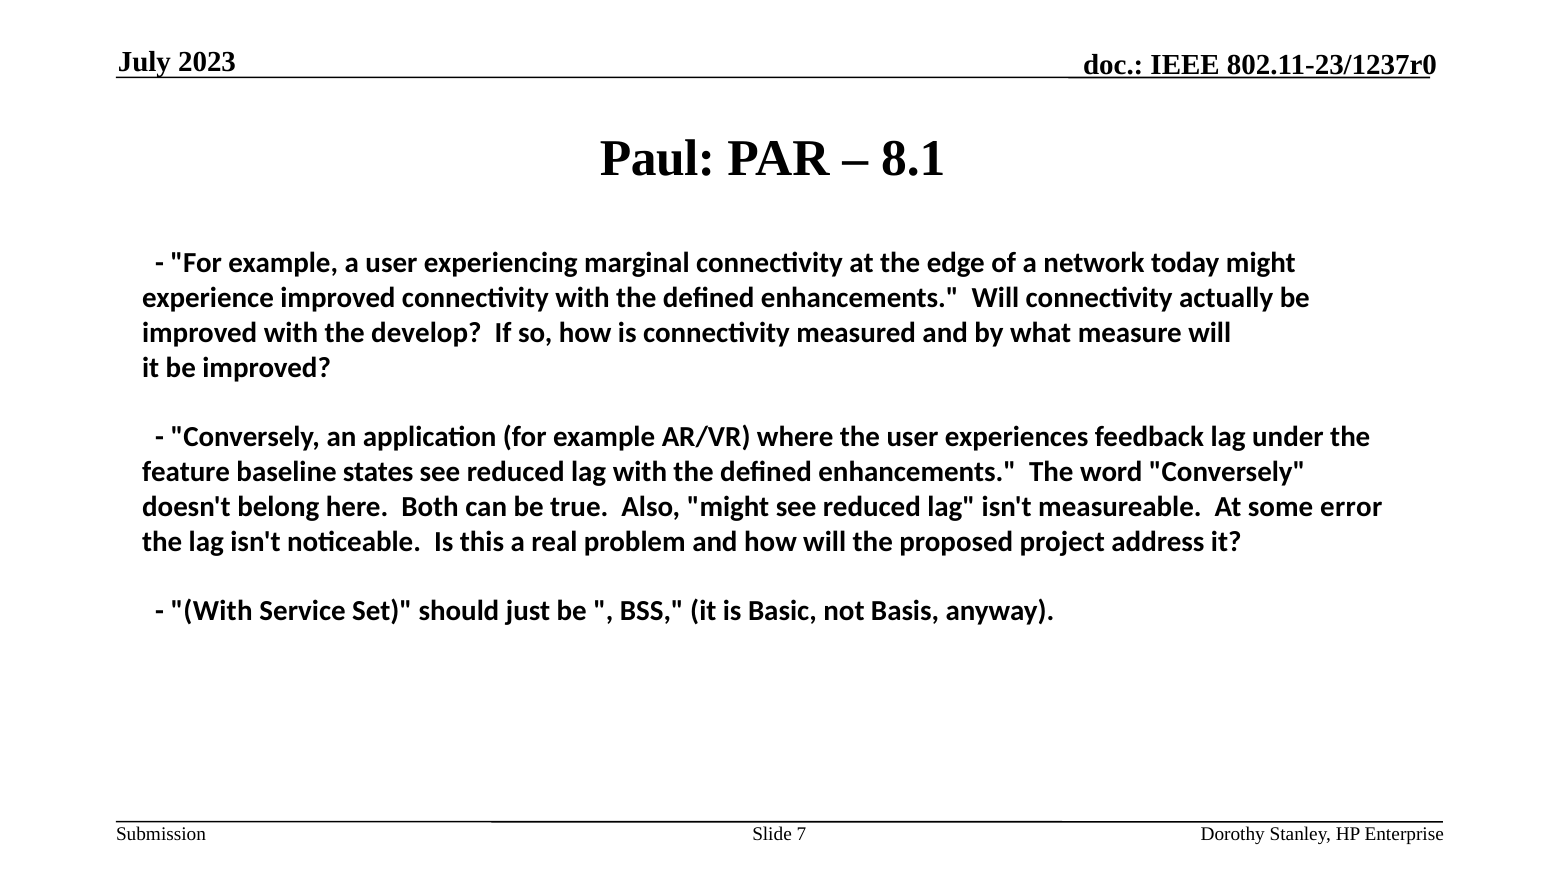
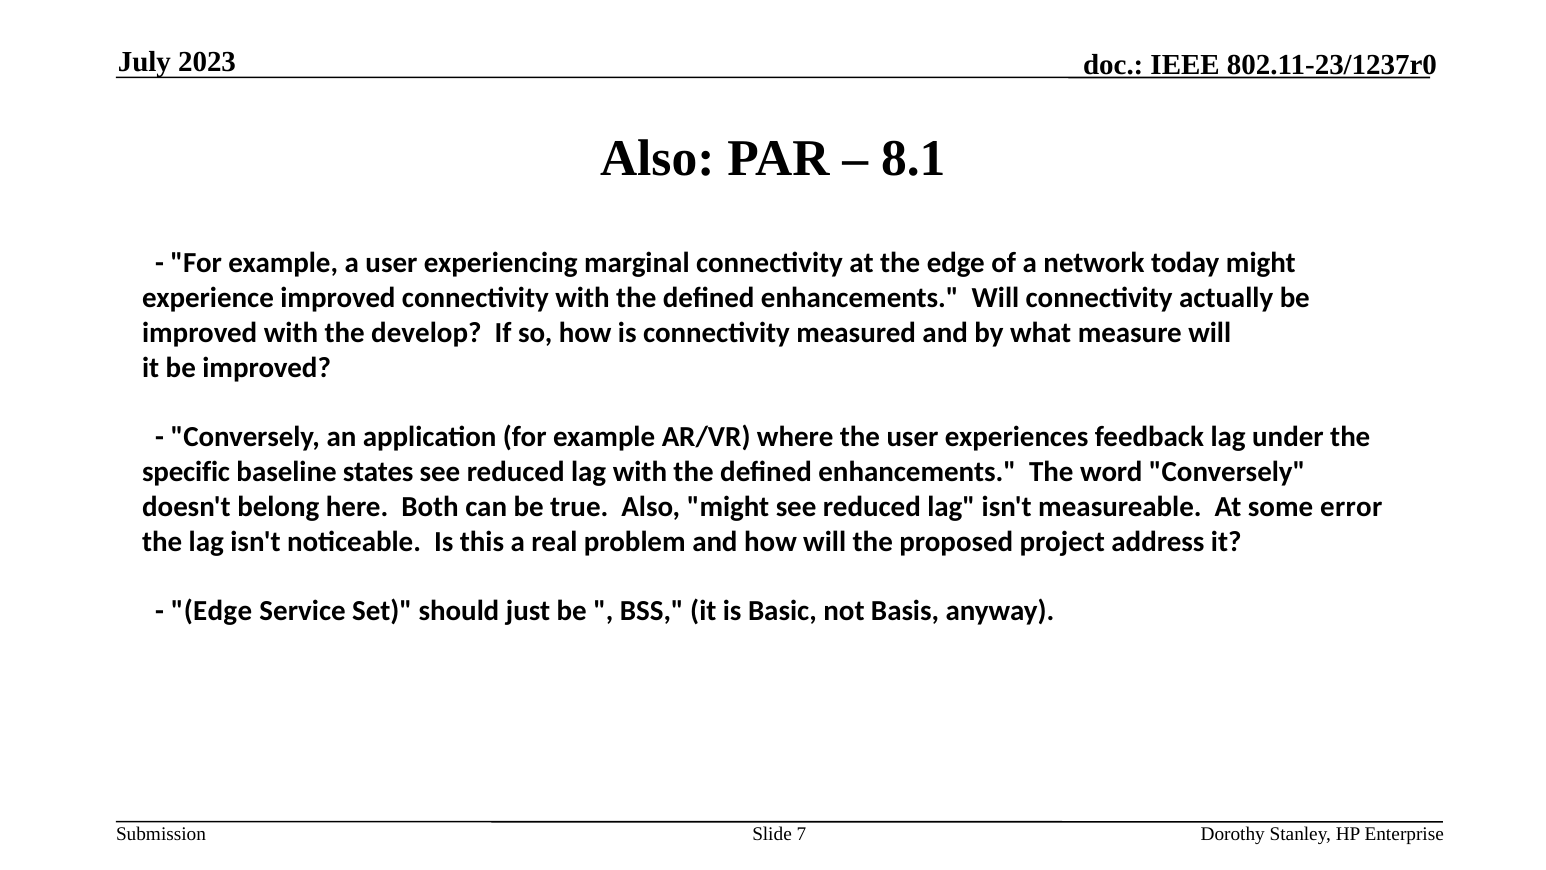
Paul at (658, 158): Paul -> Also
feature: feature -> specific
With at (212, 611): With -> Edge
